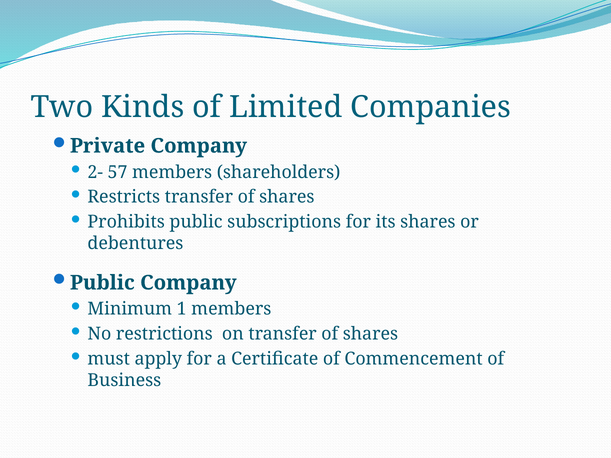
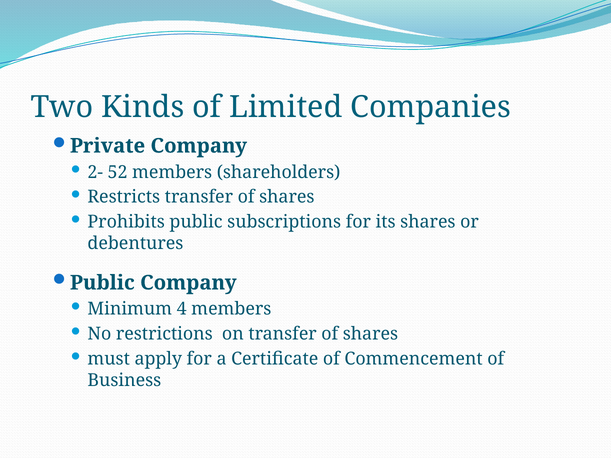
57: 57 -> 52
1: 1 -> 4
